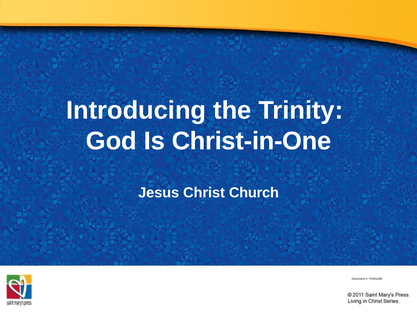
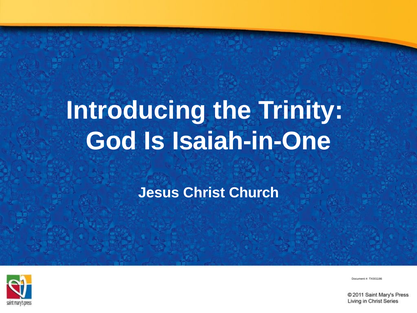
Christ-in-One: Christ-in-One -> Isaiah-in-One
